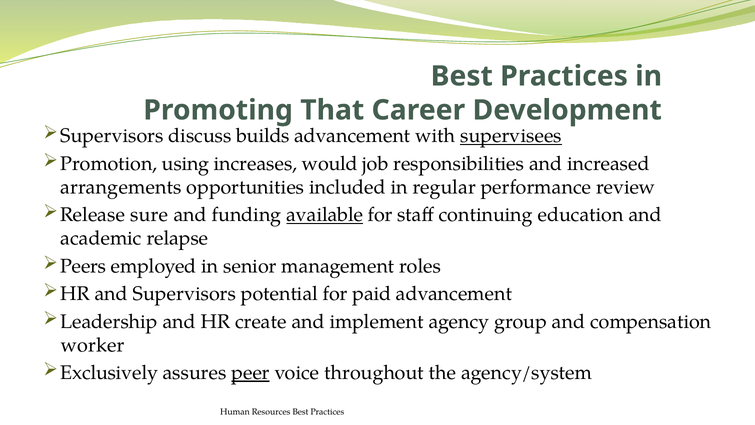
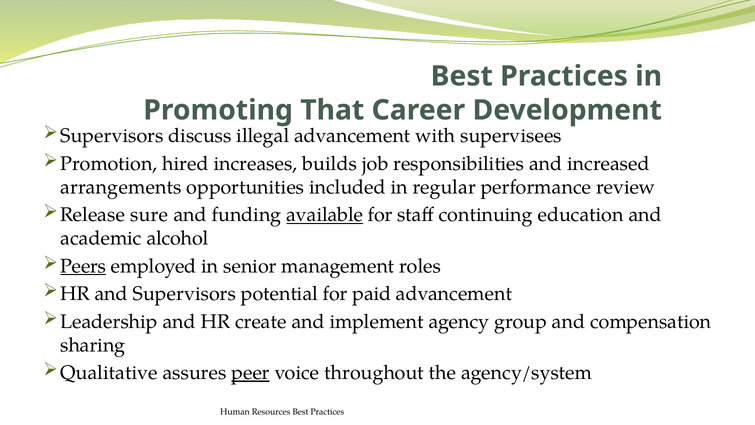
builds: builds -> illegal
supervisees underline: present -> none
using: using -> hired
would: would -> builds
relapse: relapse -> alcohol
Peers underline: none -> present
worker: worker -> sharing
Exclusively: Exclusively -> Qualitative
